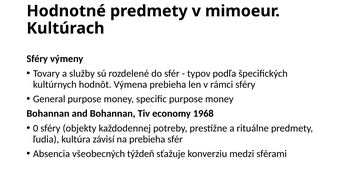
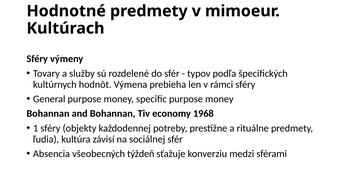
0: 0 -> 1
na prebieha: prebieha -> sociálnej
